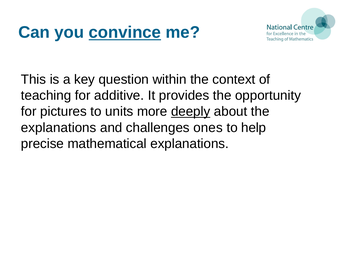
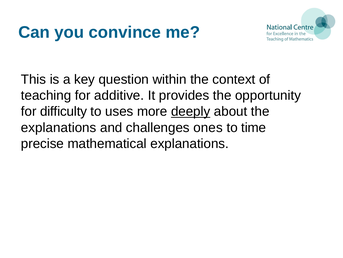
convince underline: present -> none
pictures: pictures -> difficulty
units: units -> uses
help: help -> time
